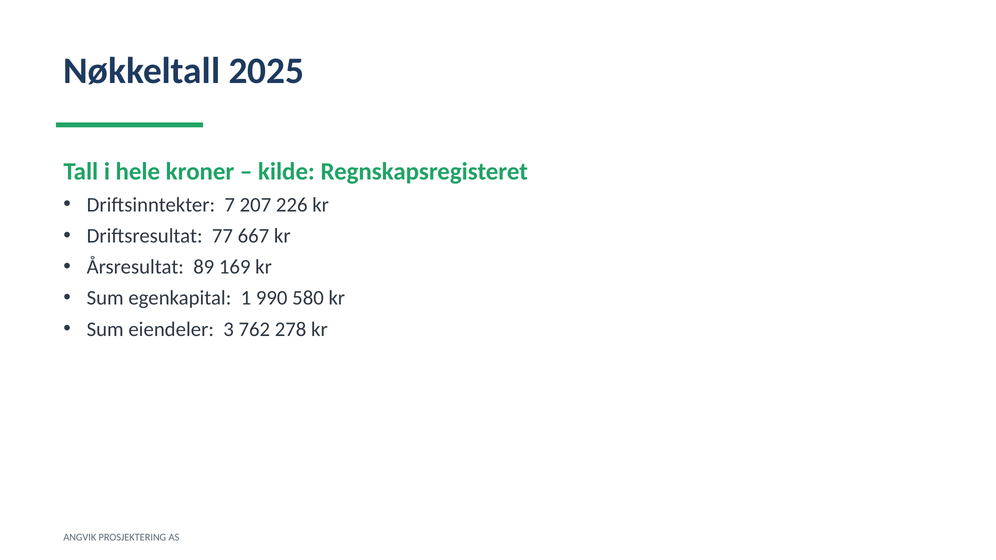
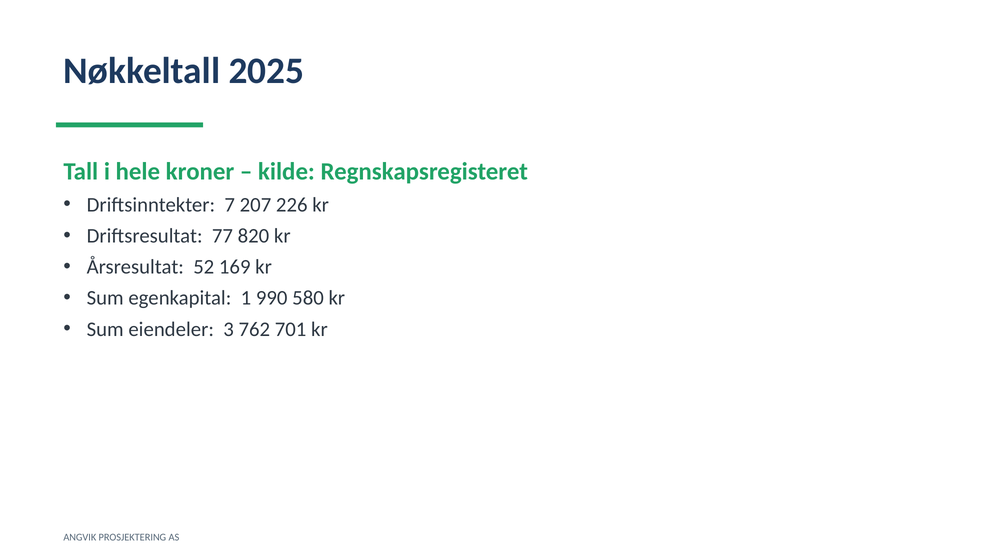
667: 667 -> 820
89: 89 -> 52
278: 278 -> 701
